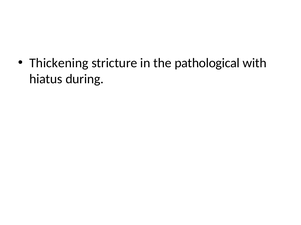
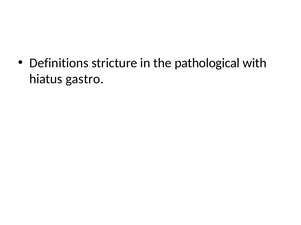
Thickening: Thickening -> Definitions
during: during -> gastro
